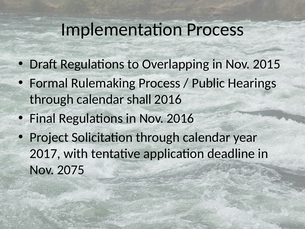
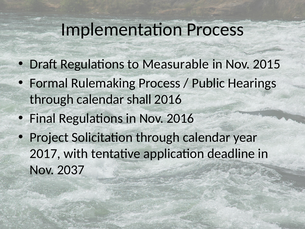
Overlapping: Overlapping -> Measurable
2075: 2075 -> 2037
